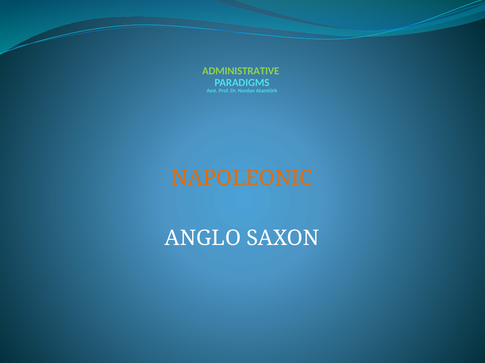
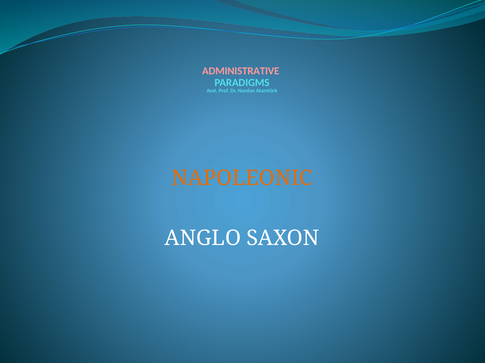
ADMINISTRATIVE colour: light green -> pink
